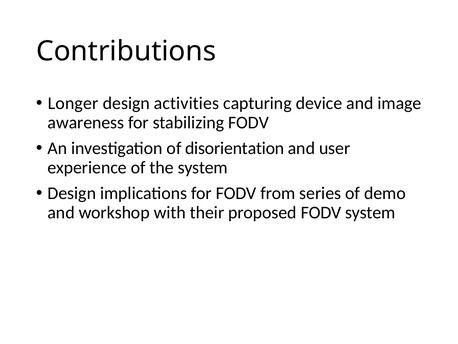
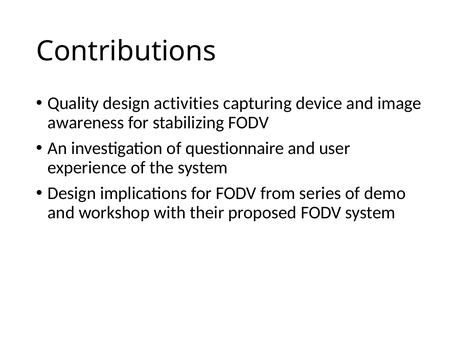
Longer: Longer -> Quality
disorientation: disorientation -> questionnaire
